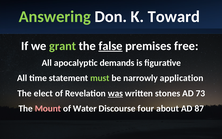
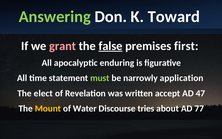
grant colour: light green -> pink
free: free -> first
demands: demands -> enduring
was underline: present -> none
stones: stones -> accept
73: 73 -> 47
Mount colour: pink -> yellow
four: four -> tries
87: 87 -> 77
